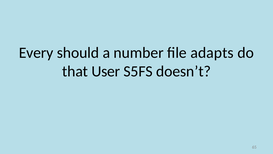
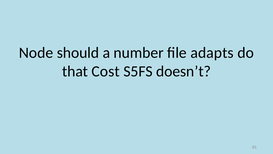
Every: Every -> Node
User: User -> Cost
